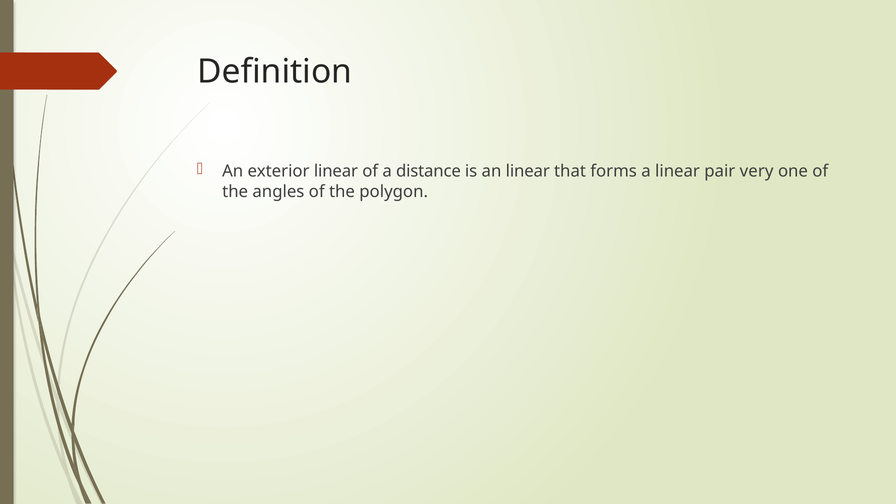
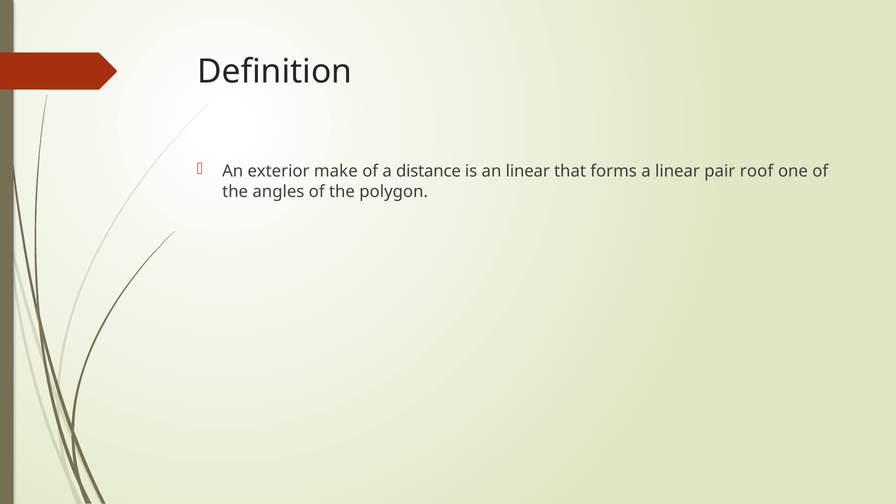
exterior linear: linear -> make
very: very -> roof
